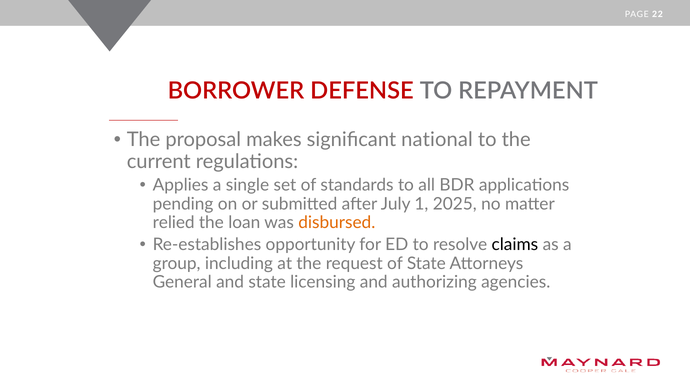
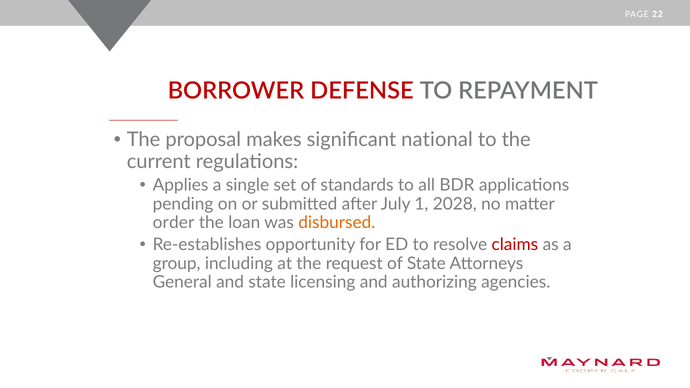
2025: 2025 -> 2028
relied: relied -> order
claims colour: black -> red
